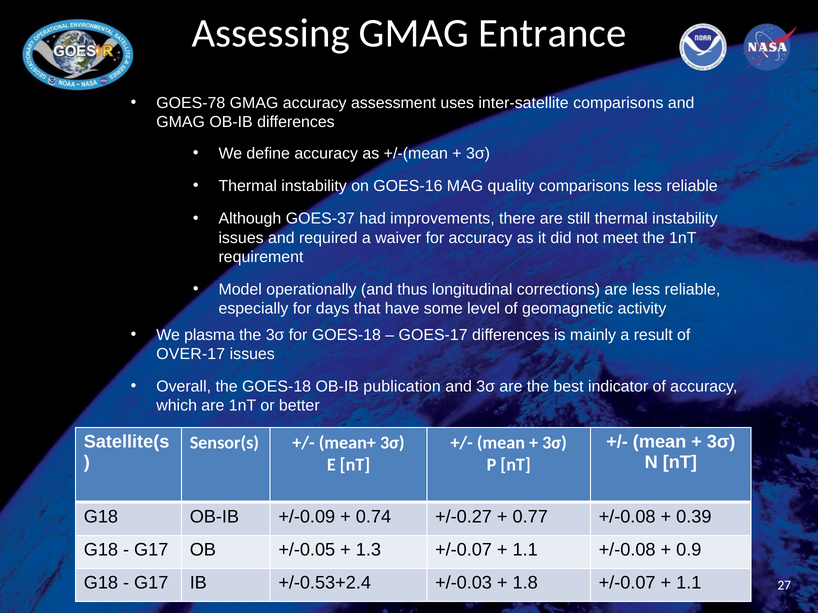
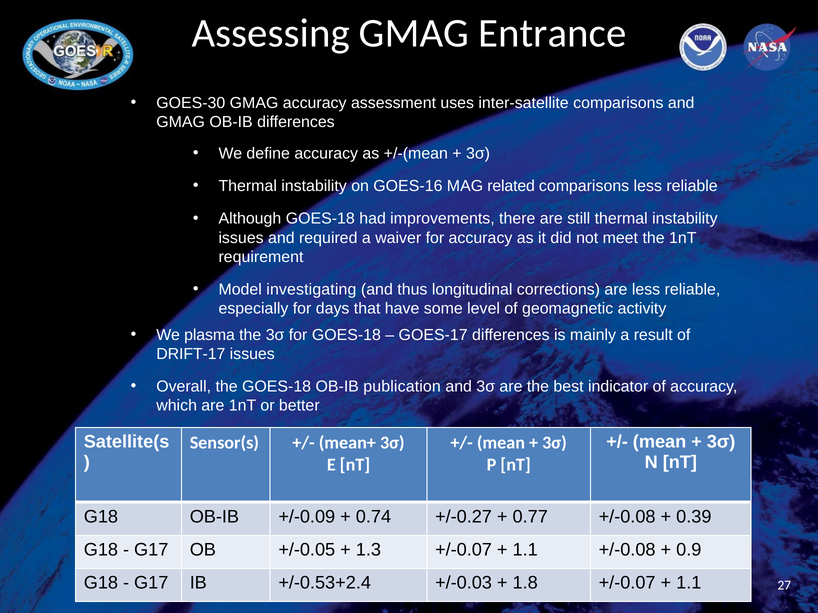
GOES-78: GOES-78 -> GOES-30
quality: quality -> related
Although GOES-37: GOES-37 -> GOES-18
operationally: operationally -> investigating
OVER-17: OVER-17 -> DRIFT-17
